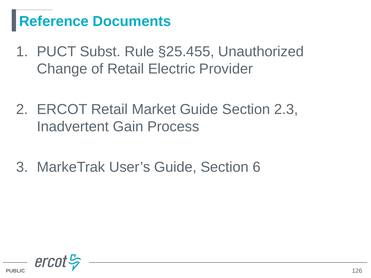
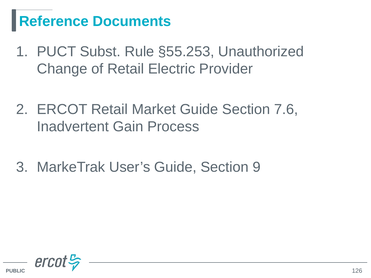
§25.455: §25.455 -> §55.253
2.3: 2.3 -> 7.6
6: 6 -> 9
